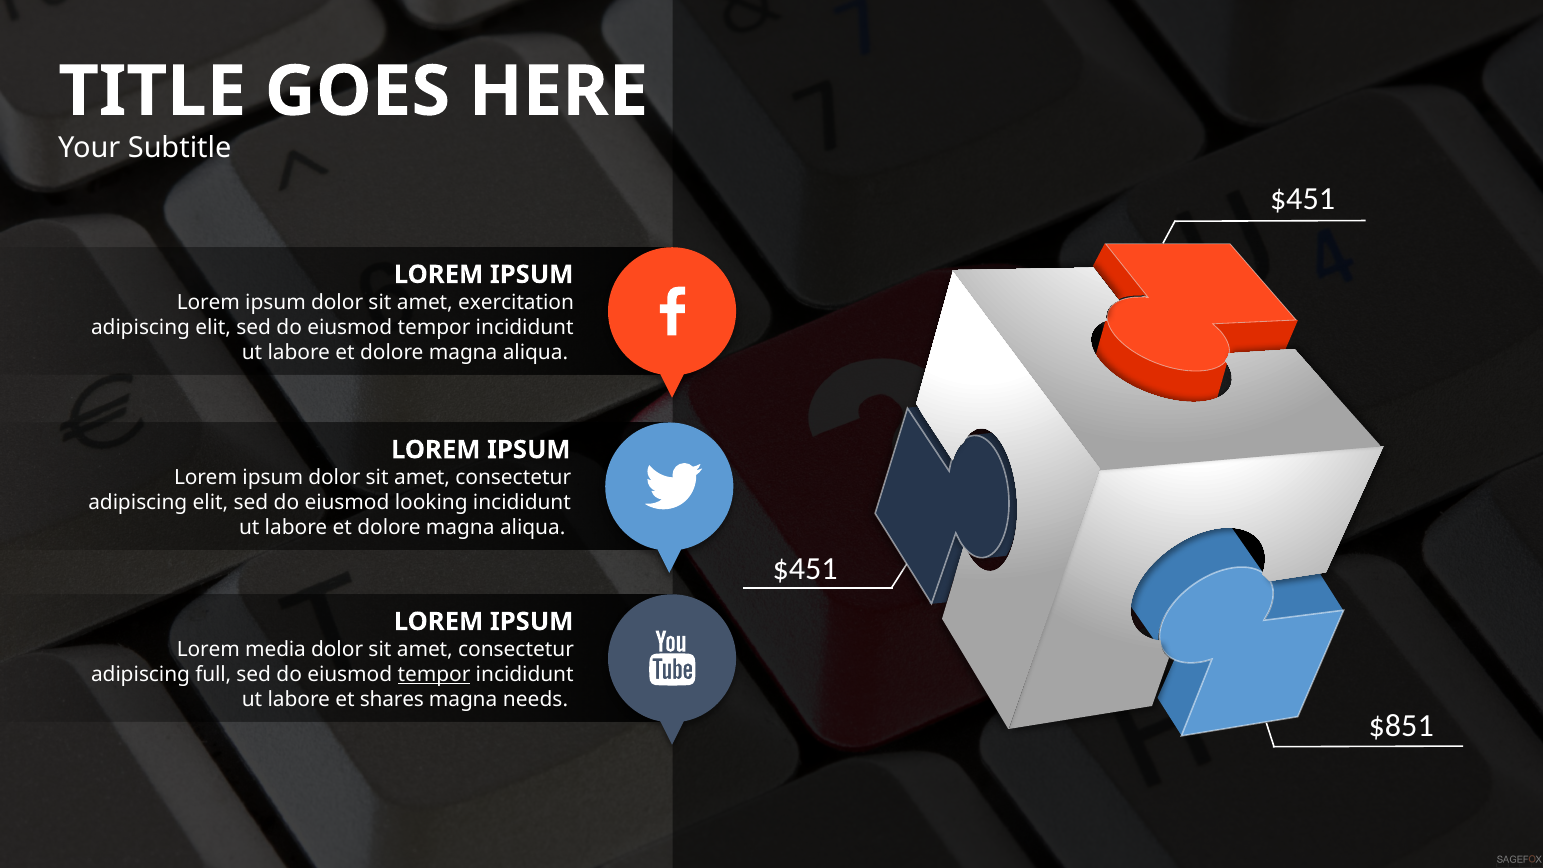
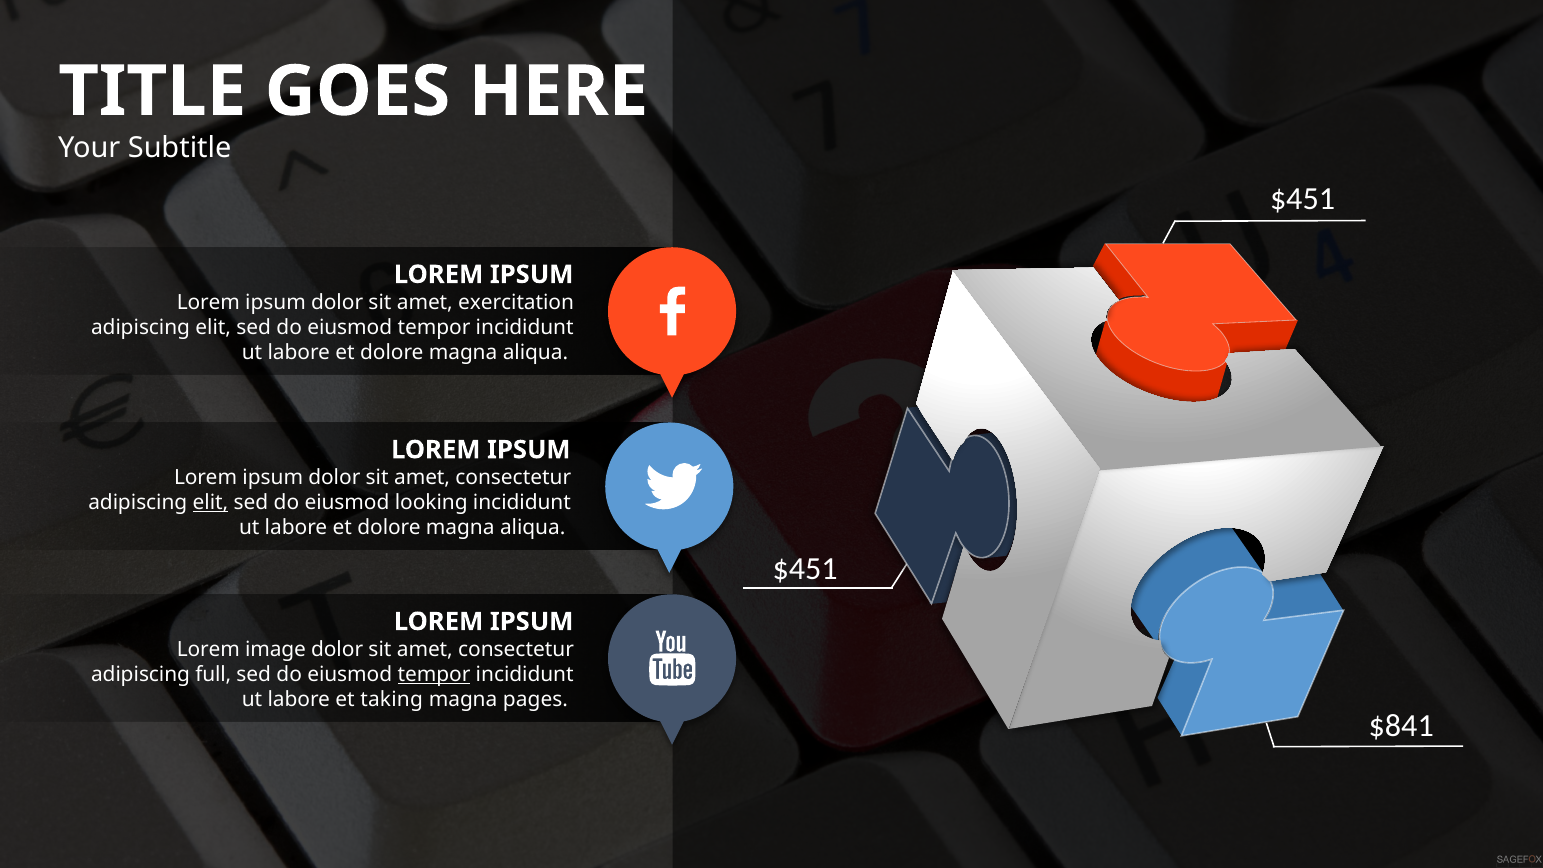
elit at (210, 503) underline: none -> present
media: media -> image
shares: shares -> taking
needs: needs -> pages
$851: $851 -> $841
